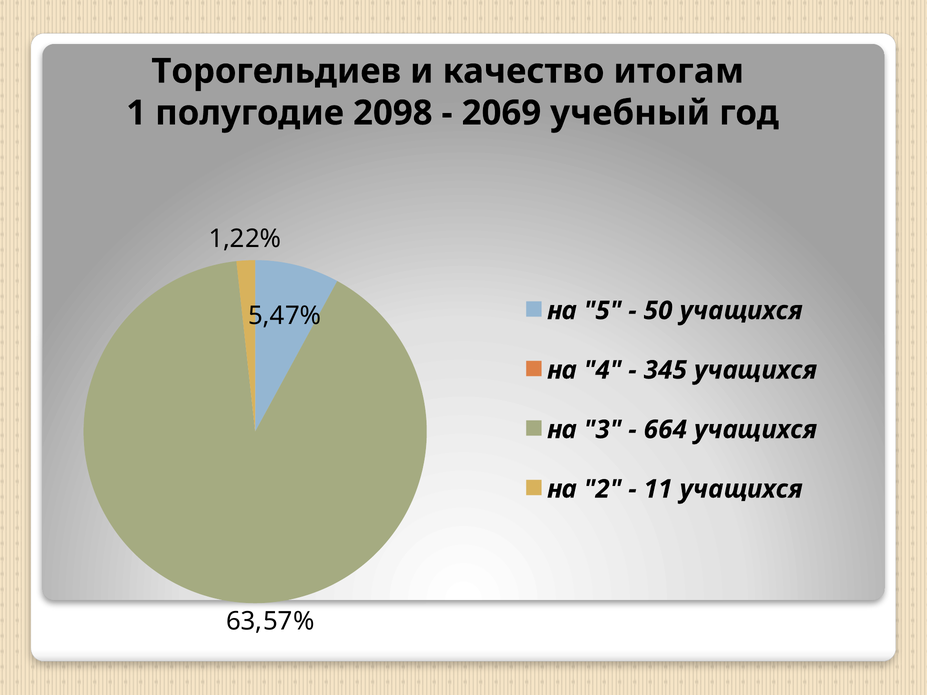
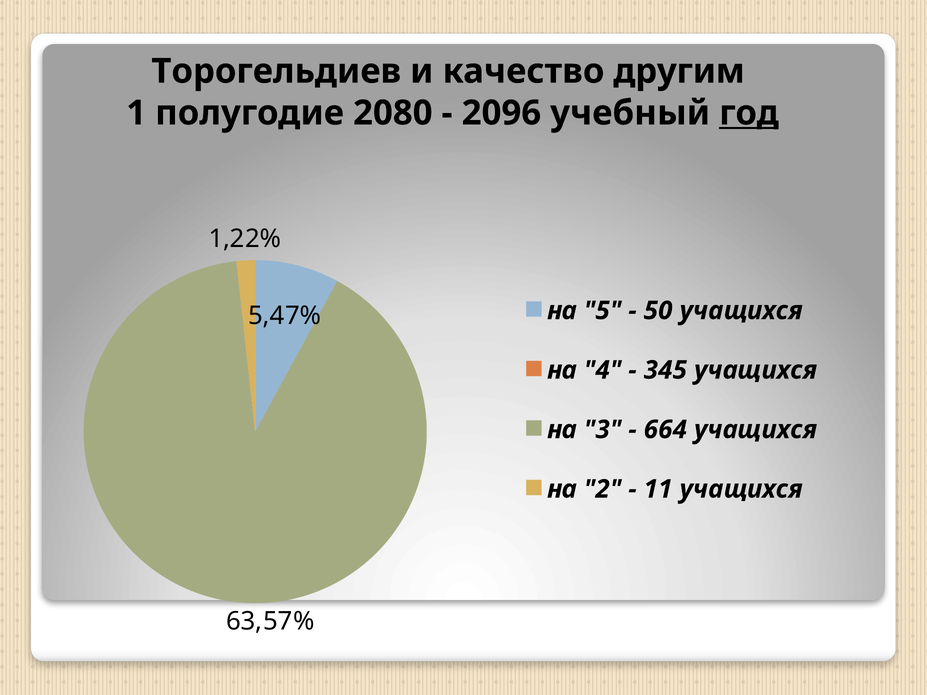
итогам: итогам -> другим
2098: 2098 -> 2080
2069: 2069 -> 2096
год underline: none -> present
